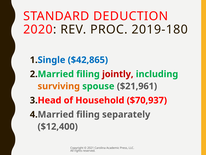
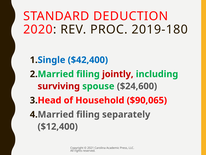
$42,865: $42,865 -> $42,400
surviving colour: orange -> red
$21,961: $21,961 -> $24,600
$70,937: $70,937 -> $90,065
